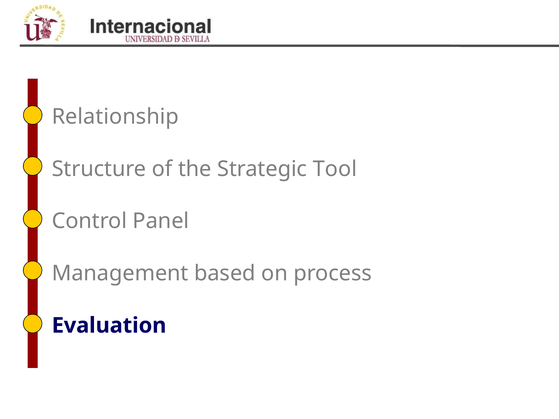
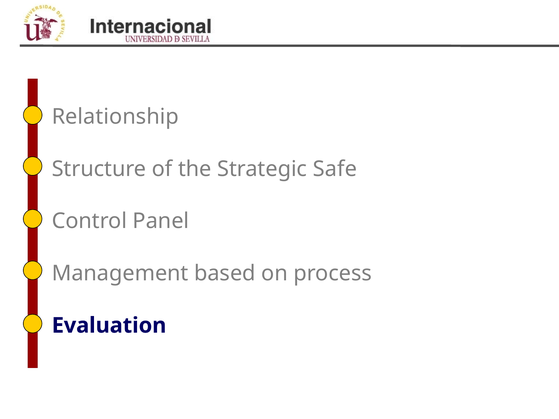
Tool: Tool -> Safe
